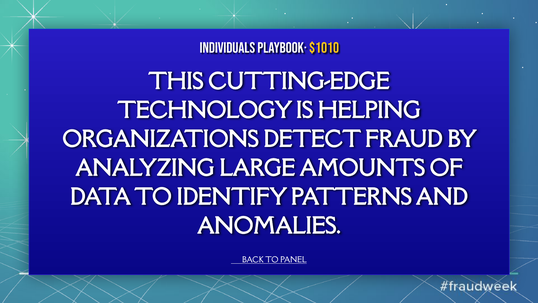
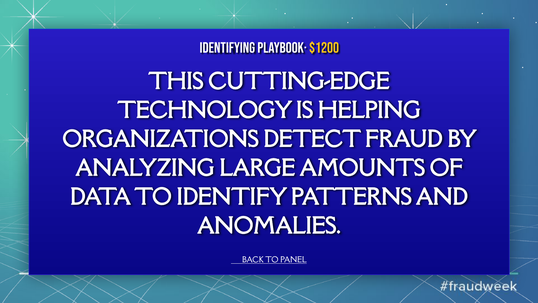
INDIVIDUALS: INDIVIDUALS -> IDENTIFYING
$1010: $1010 -> $1200
